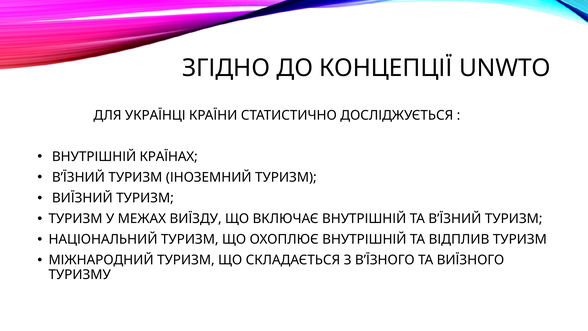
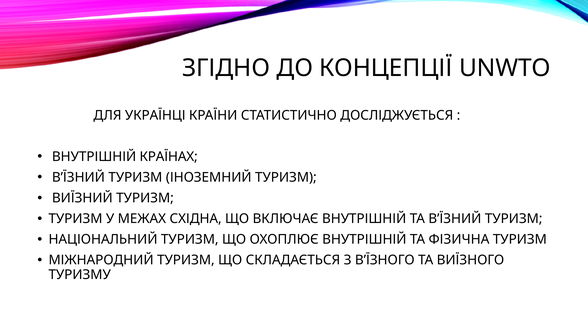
ВИЇЗДУ: ВИЇЗДУ -> СХІДНА
ВІДПЛИВ: ВІДПЛИВ -> ФІЗИЧНА
